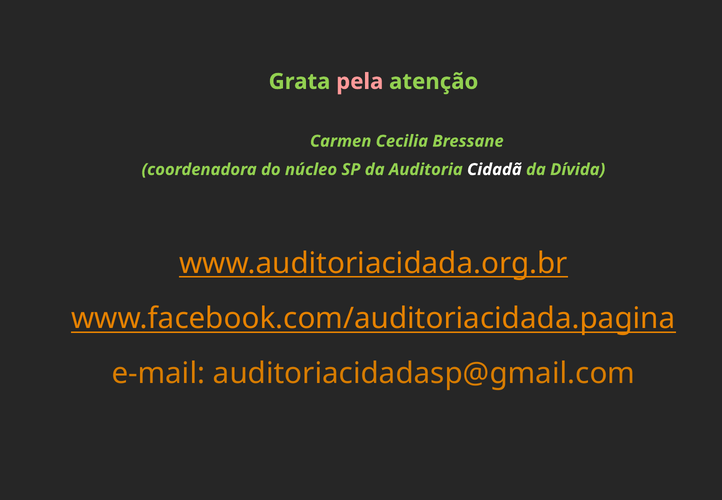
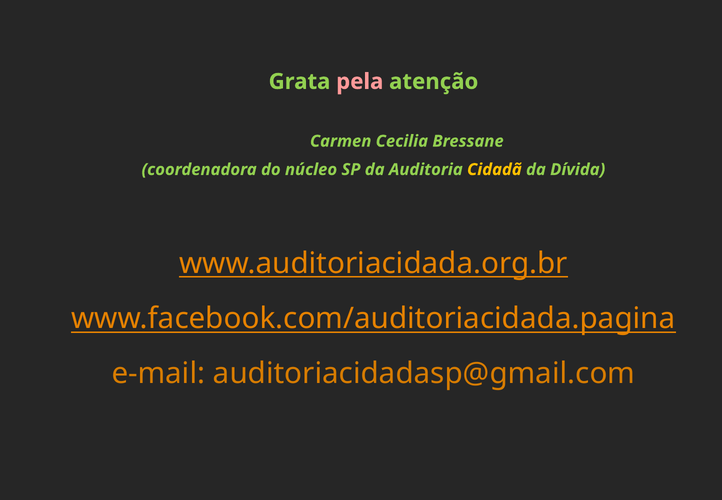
Cidadã colour: white -> yellow
